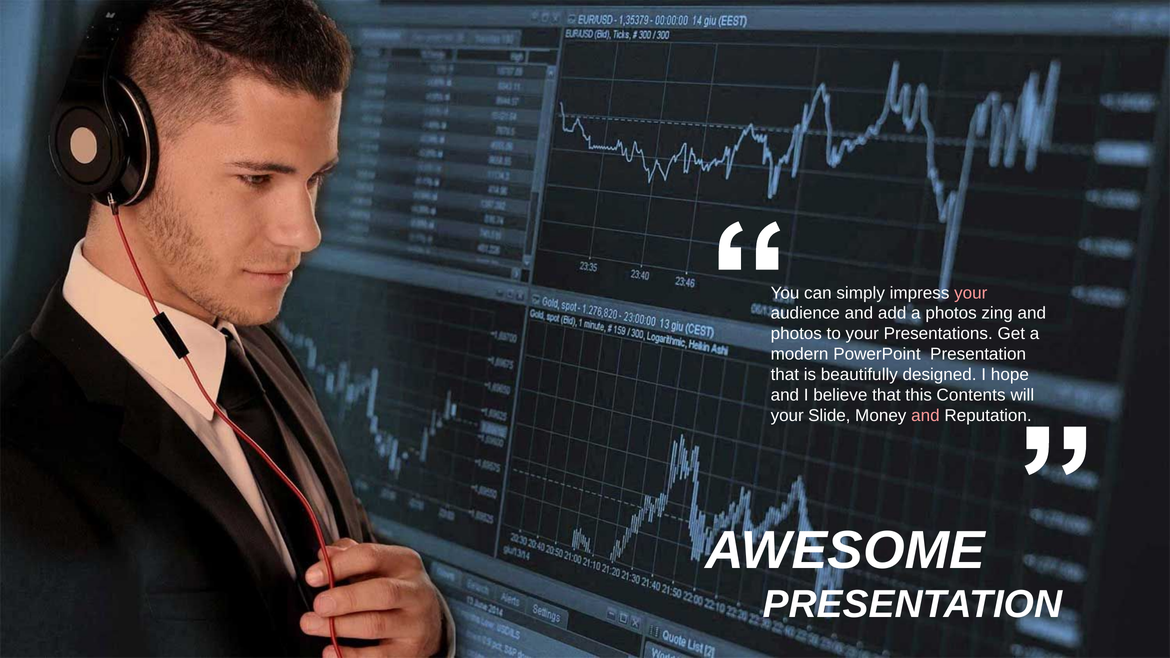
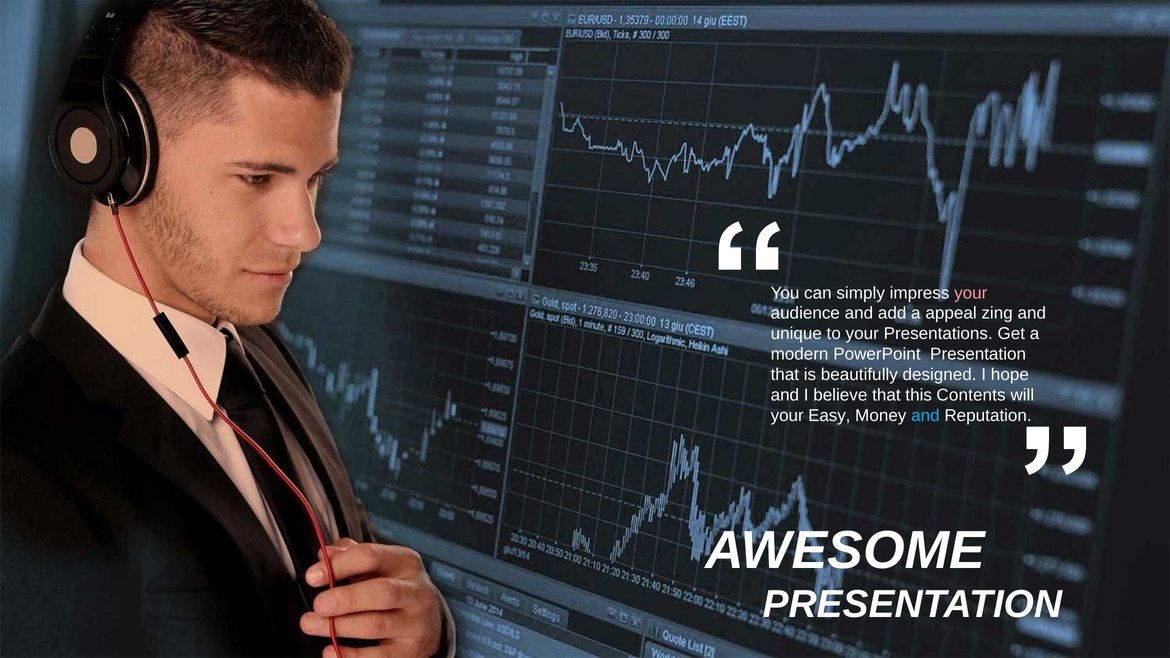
a photos: photos -> appeal
photos at (796, 334): photos -> unique
Slide: Slide -> Easy
and at (925, 416) colour: pink -> light blue
